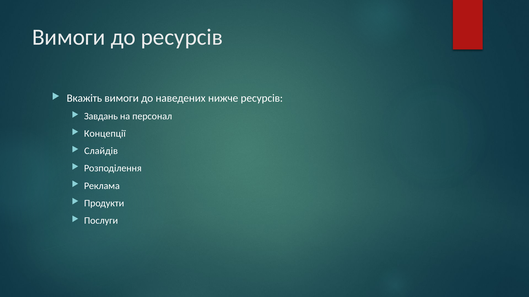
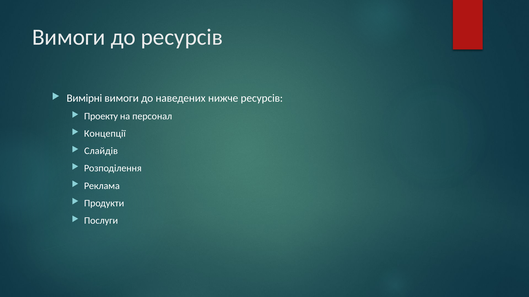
Вкажіть: Вкажіть -> Вимірні
Завдань: Завдань -> Проекту
